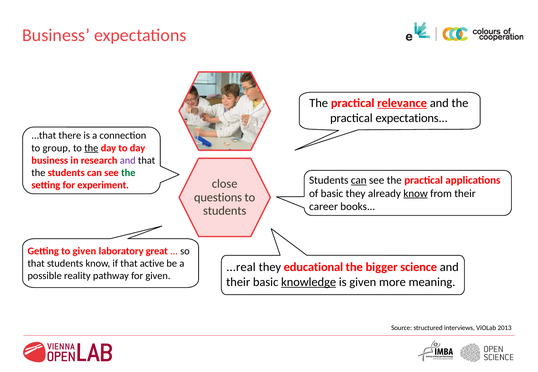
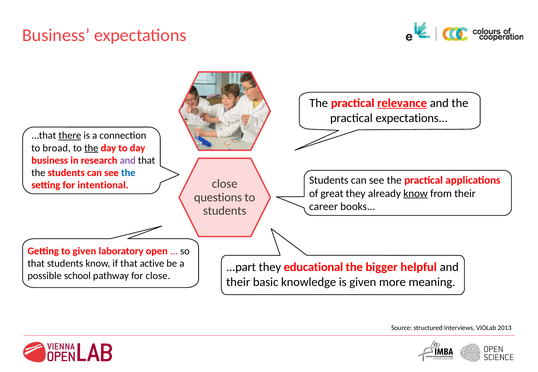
there underline: none -> present
group: group -> broad
the at (128, 173) colour: green -> blue
can at (359, 180) underline: present -> none
experiment: experiment -> intentional
of basic: basic -> great
great: great -> open
...real: ...real -> ...part
science: science -> helpful
reality: reality -> school
for given: given -> close
knowledge underline: present -> none
